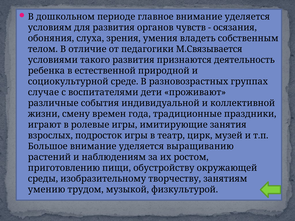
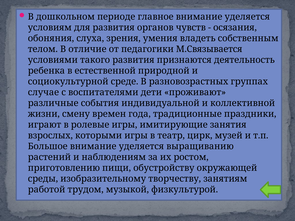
подросток: подросток -> которыми
умению: умению -> работой
